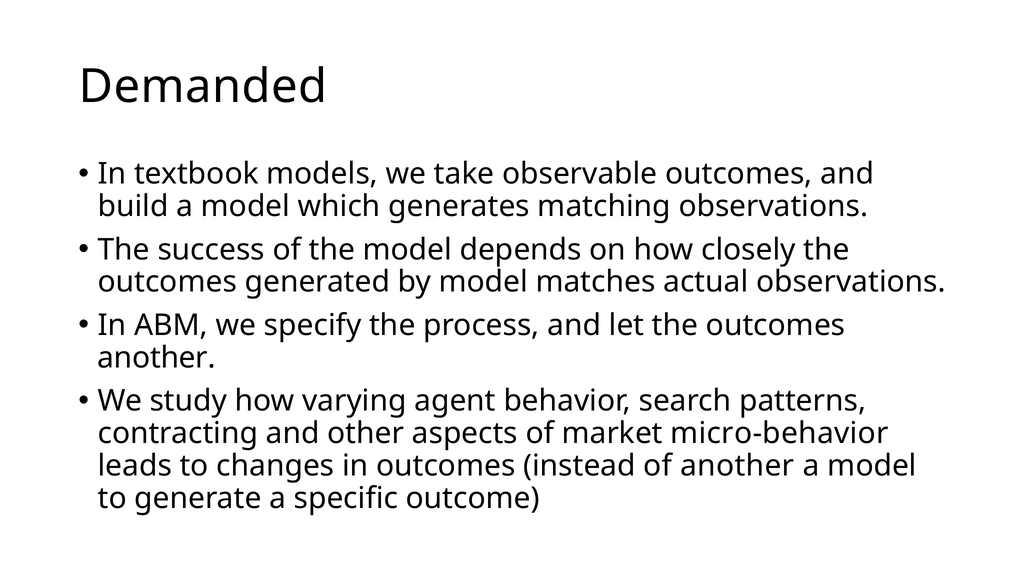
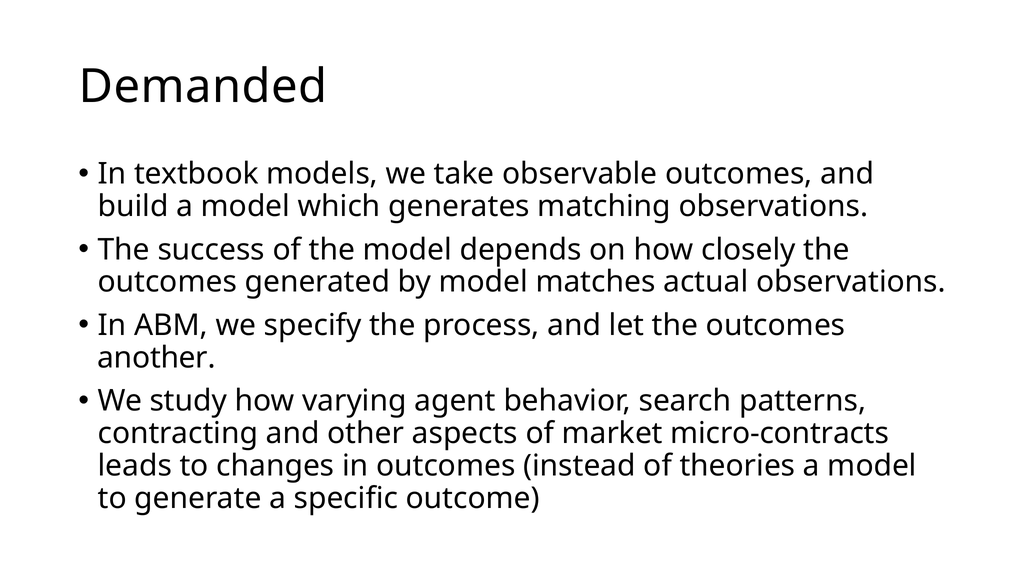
micro-behavior: micro-behavior -> micro-contracts
of another: another -> theories
